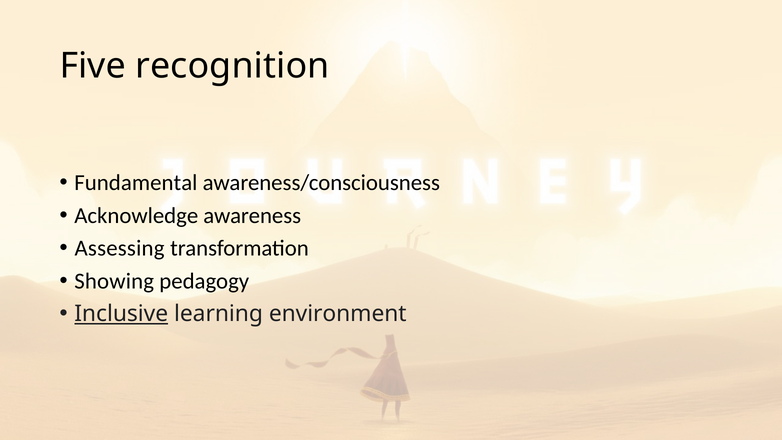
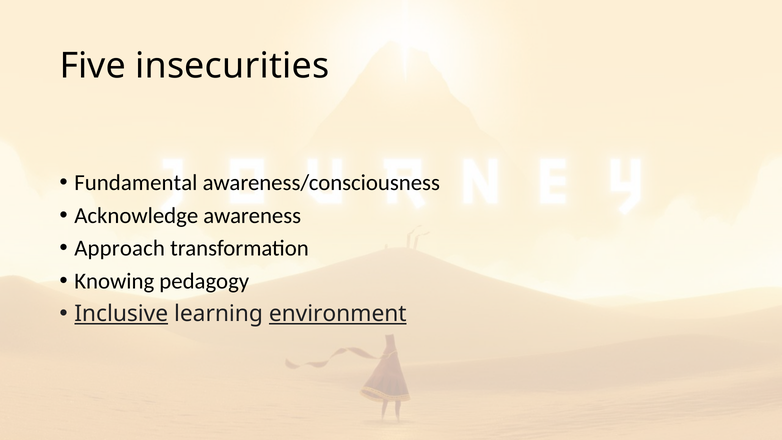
recognition: recognition -> insecurities
Assessing: Assessing -> Approach
Showing: Showing -> Knowing
environment underline: none -> present
